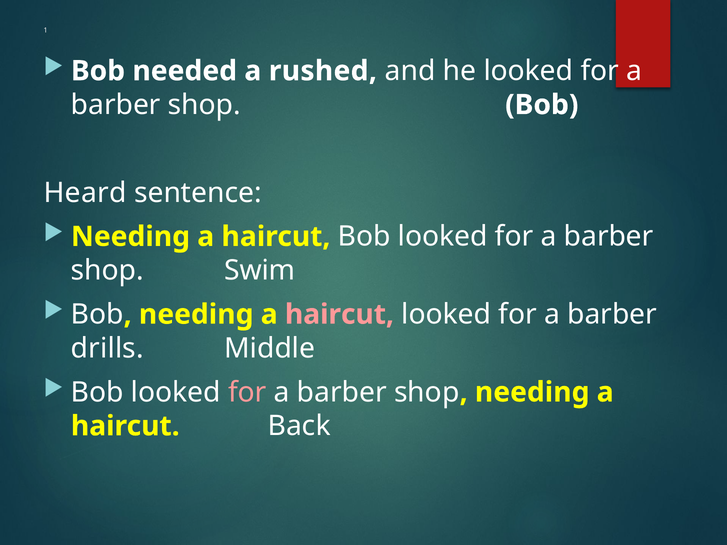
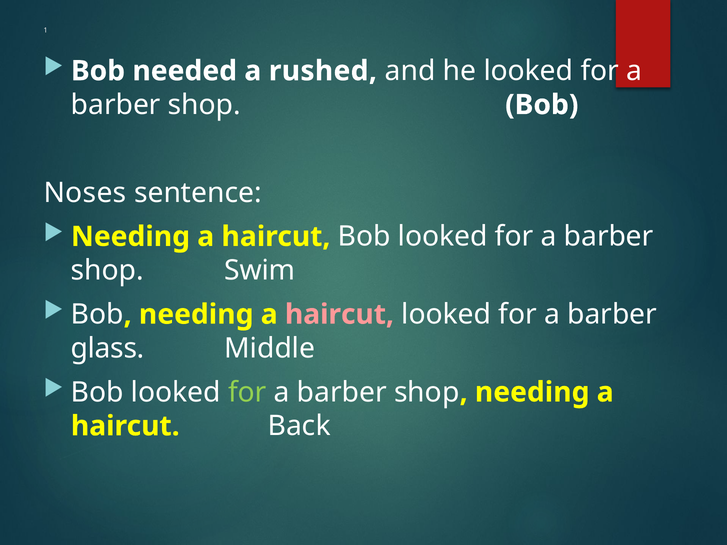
Heard: Heard -> Noses
drills: drills -> glass
for at (247, 392) colour: pink -> light green
